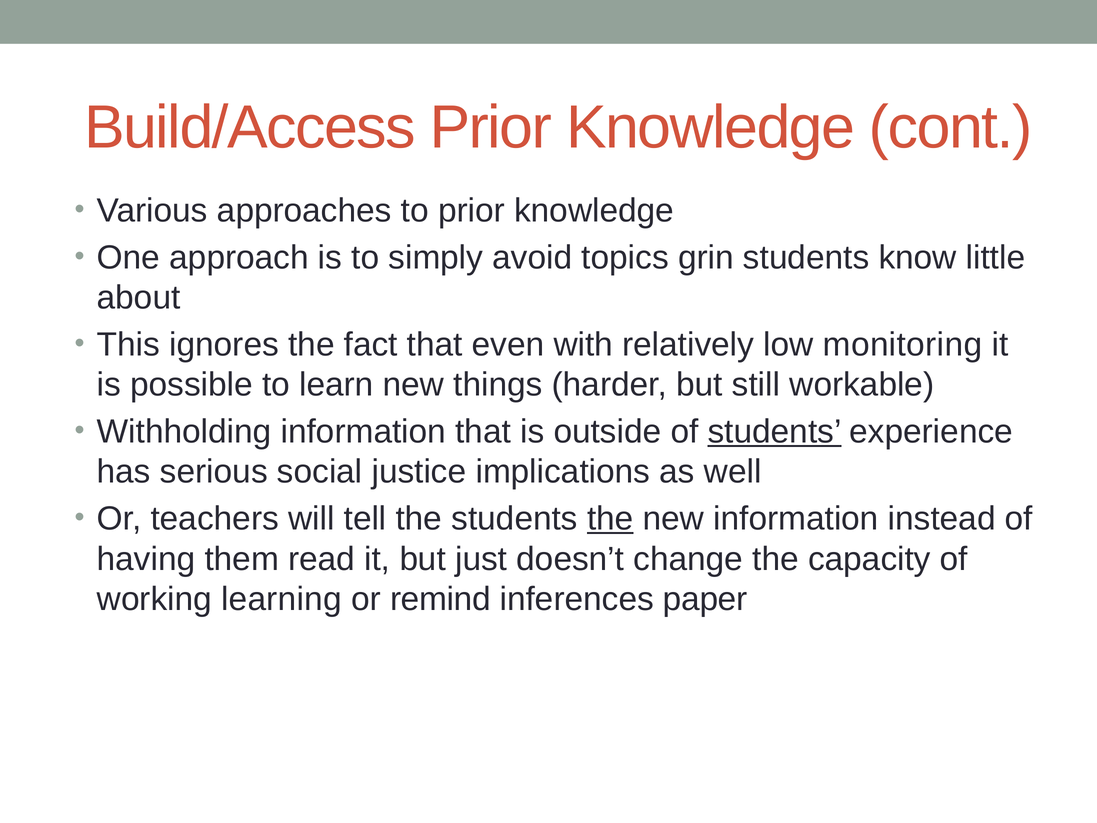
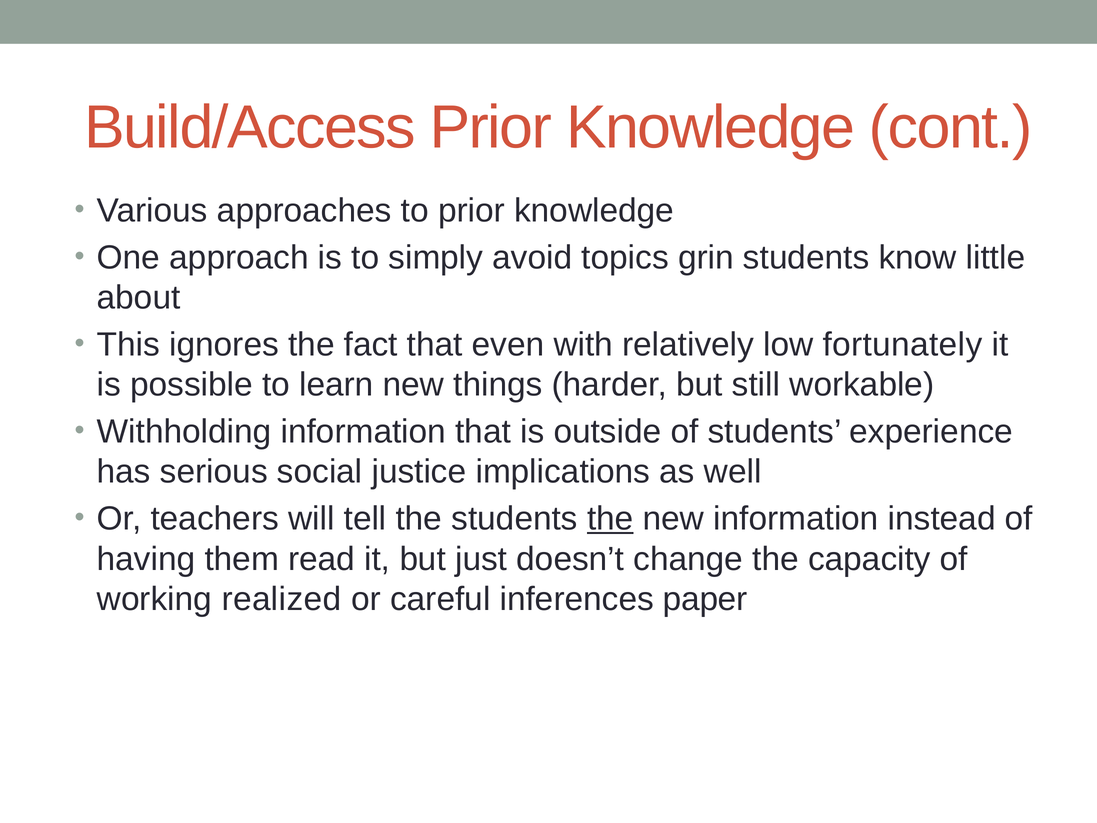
monitoring: monitoring -> fortunately
students at (775, 432) underline: present -> none
learning: learning -> realized
remind: remind -> careful
